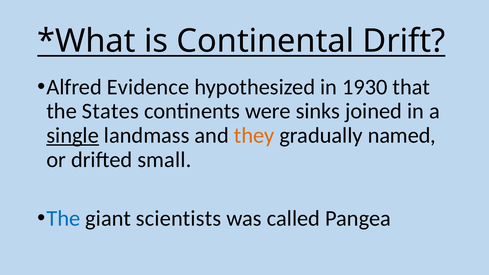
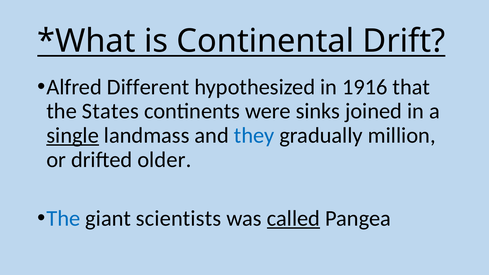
Evidence: Evidence -> Different
1930: 1930 -> 1916
they colour: orange -> blue
named: named -> million
small: small -> older
called underline: none -> present
